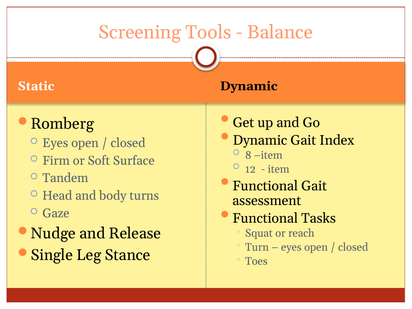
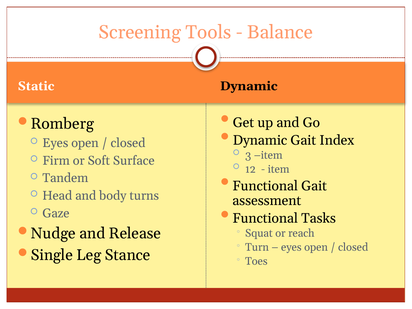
8: 8 -> 3
